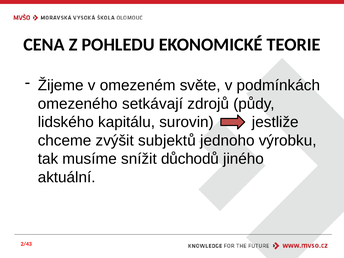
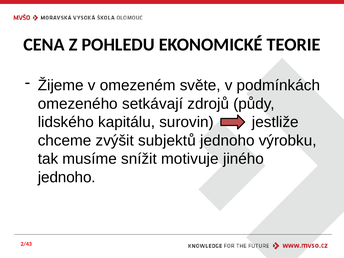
důchodů: důchodů -> motivuje
aktuální at (67, 177): aktuální -> jednoho
